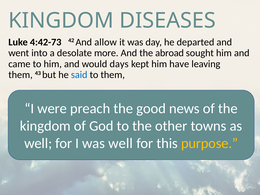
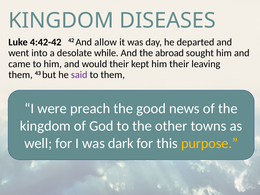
4:42-73: 4:42-73 -> 4:42-42
more: more -> while
would days: days -> their
him have: have -> their
said colour: blue -> purple
was well: well -> dark
